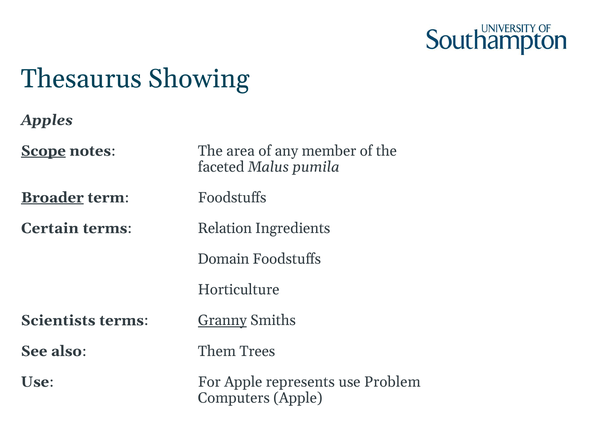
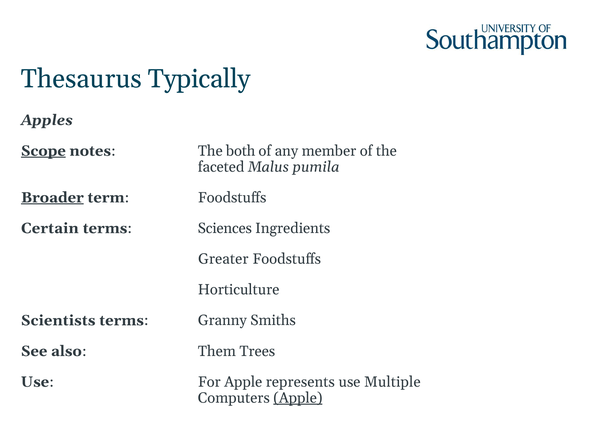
Showing: Showing -> Typically
area: area -> both
Relation: Relation -> Sciences
Domain: Domain -> Greater
Granny underline: present -> none
Problem: Problem -> Multiple
Apple at (298, 397) underline: none -> present
